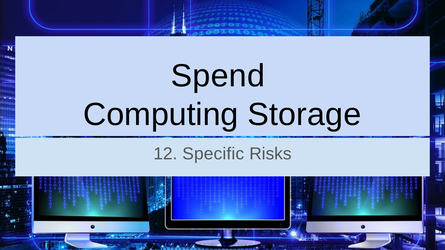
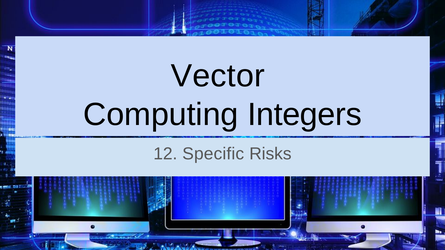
Spend: Spend -> Vector
Storage: Storage -> Integers
